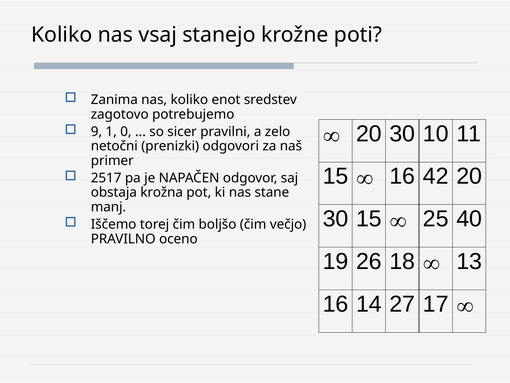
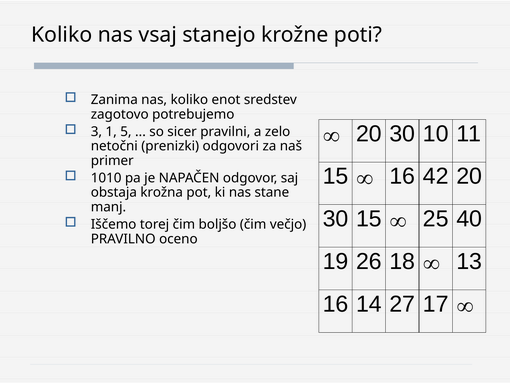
9: 9 -> 3
0: 0 -> 5
2517: 2517 -> 1010
